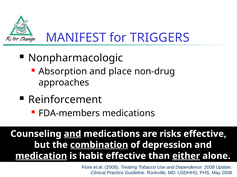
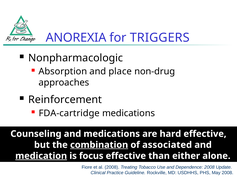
MANIFEST: MANIFEST -> ANOREXIA
FDA-members: FDA-members -> FDA-cartridge
and at (72, 134) underline: present -> none
risks: risks -> hard
depression: depression -> associated
habit: habit -> focus
either underline: present -> none
